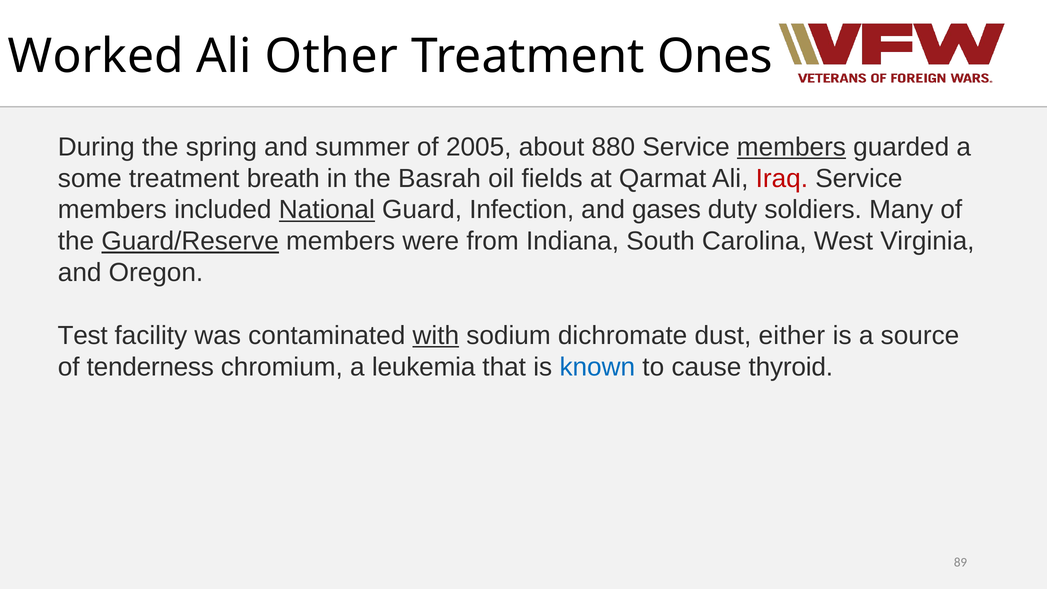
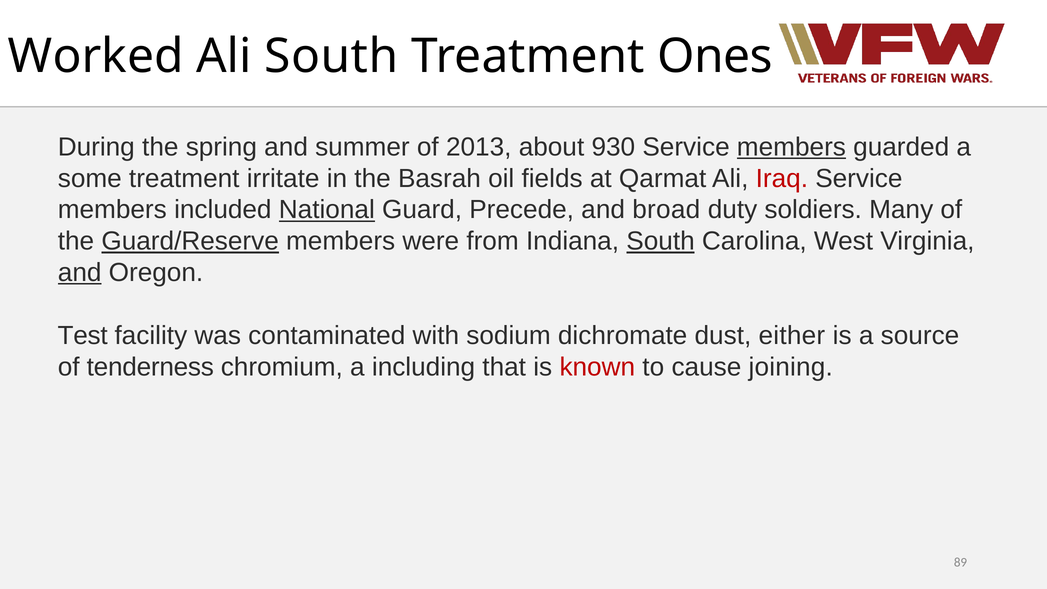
Ali Other: Other -> South
2005: 2005 -> 2013
880: 880 -> 930
breath: breath -> irritate
Infection: Infection -> Precede
gases: gases -> broad
South at (661, 241) underline: none -> present
and at (80, 273) underline: none -> present
with underline: present -> none
leukemia: leukemia -> including
known colour: blue -> red
thyroid: thyroid -> joining
